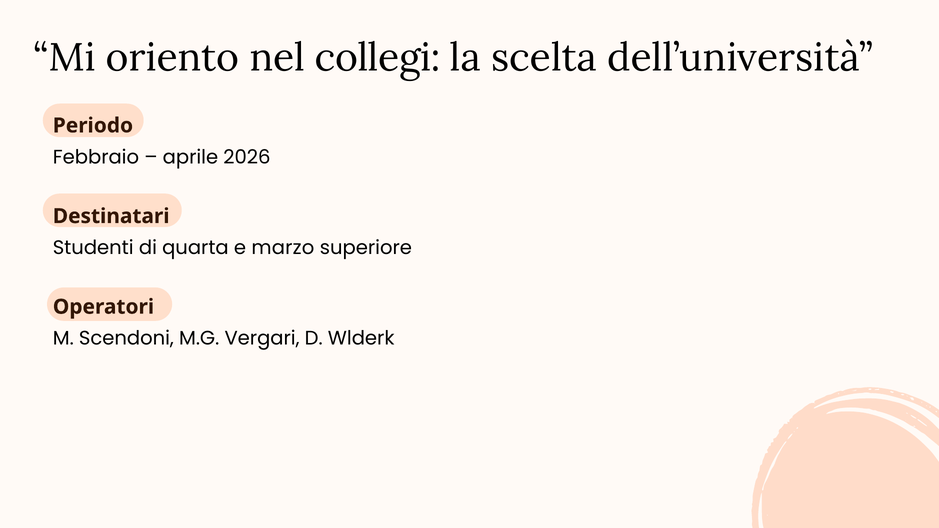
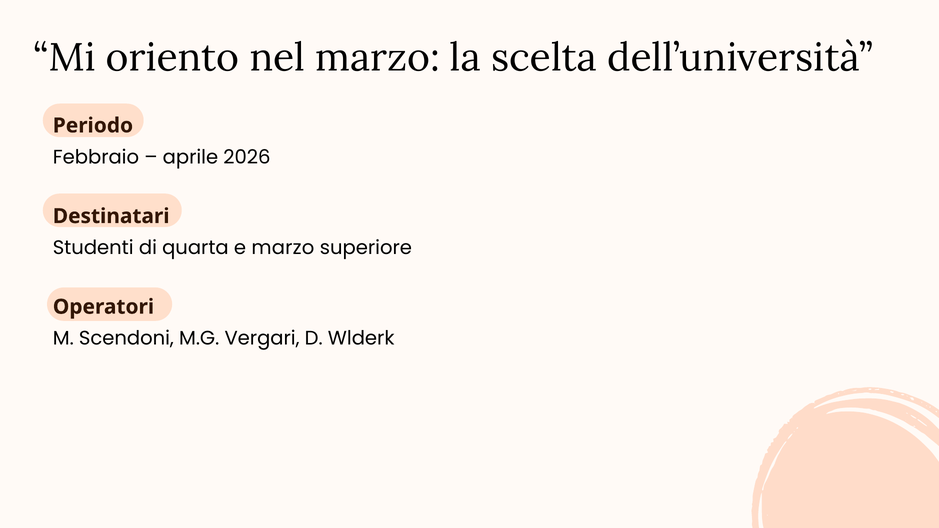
nel collegi: collegi -> marzo
